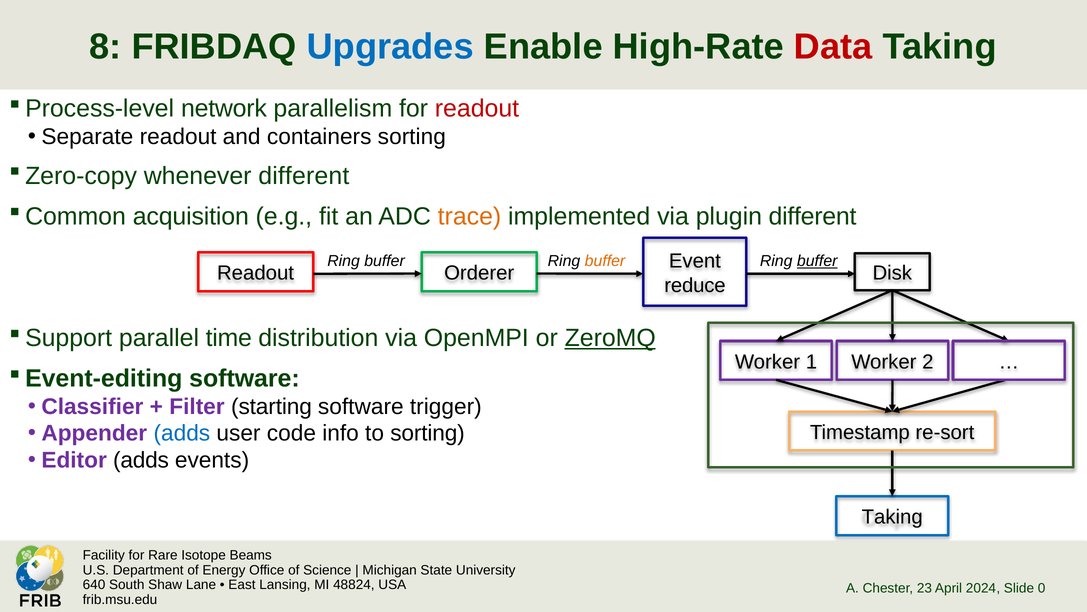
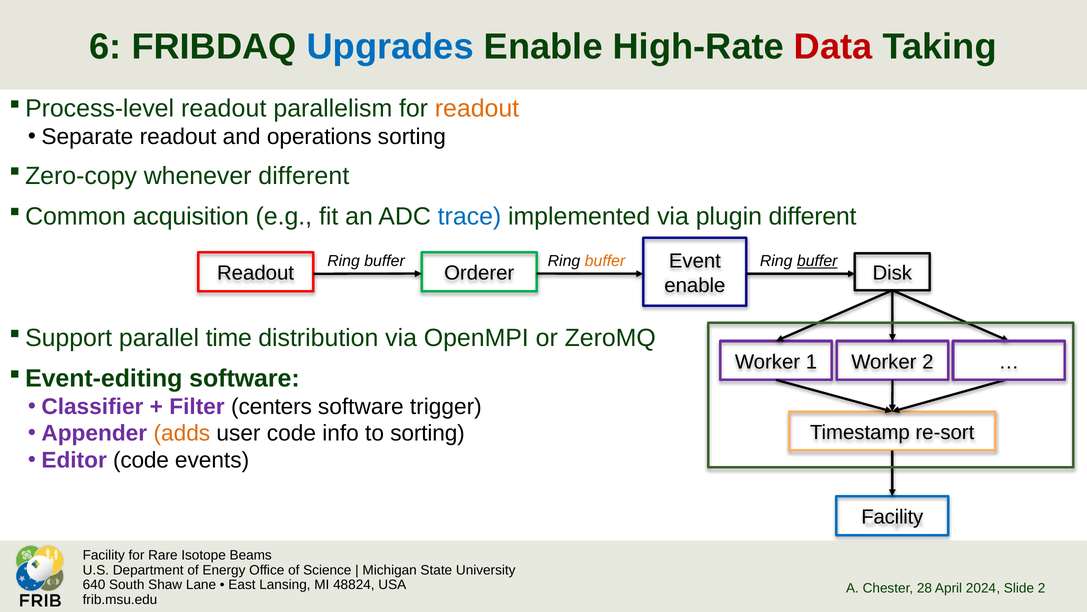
8: 8 -> 6
network at (224, 108): network -> readout
readout at (477, 108) colour: red -> orange
containers: containers -> operations
trace colour: orange -> blue
reduce at (695, 285): reduce -> enable
ZeroMQ underline: present -> none
starting: starting -> centers
adds at (182, 433) colour: blue -> orange
Editor adds: adds -> code
Taking at (892, 517): Taking -> Facility
23: 23 -> 28
Slide 0: 0 -> 2
